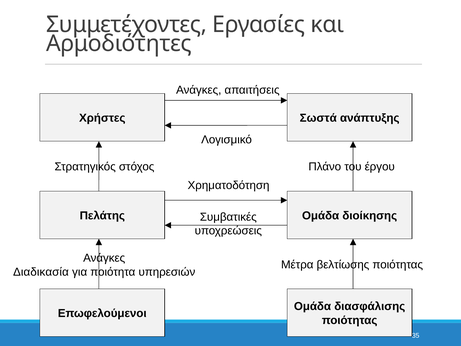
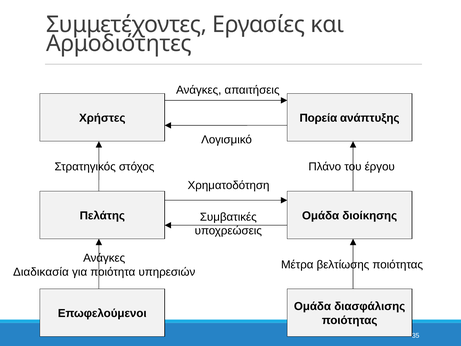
Σωστά: Σωστά -> Πορεία
